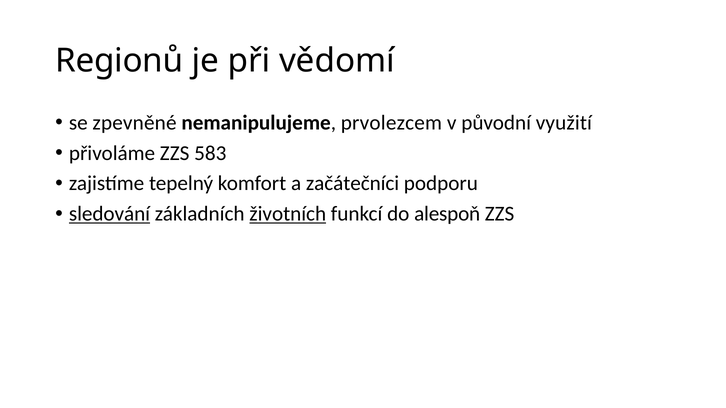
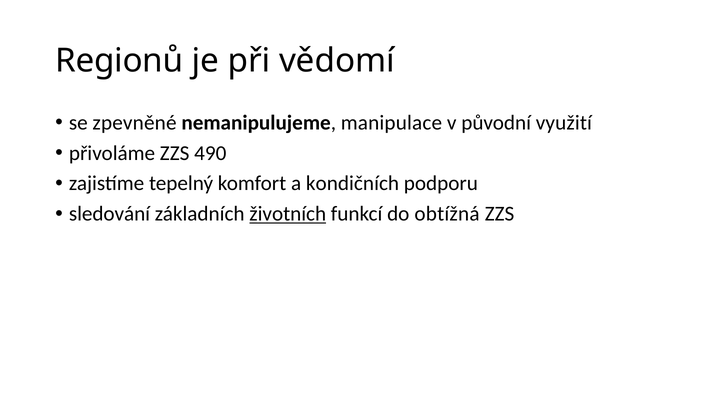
prvolezcem: prvolezcem -> manipulace
583: 583 -> 490
začátečníci: začátečníci -> kondičních
sledování underline: present -> none
alespoň: alespoň -> obtížná
